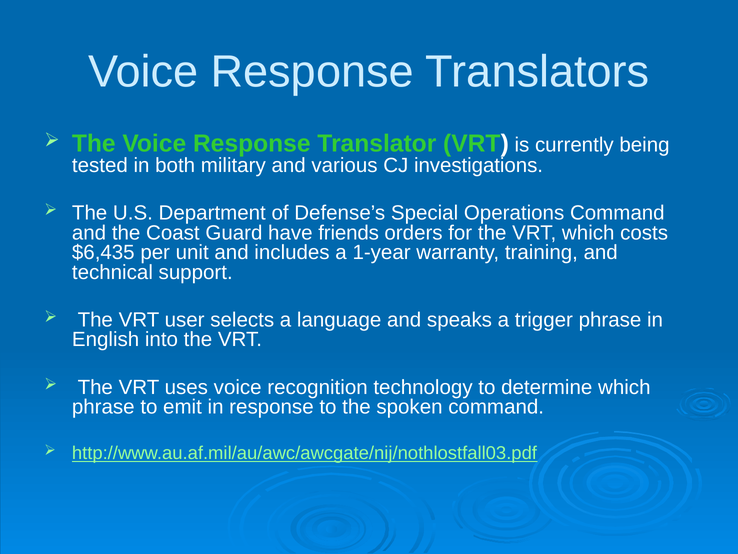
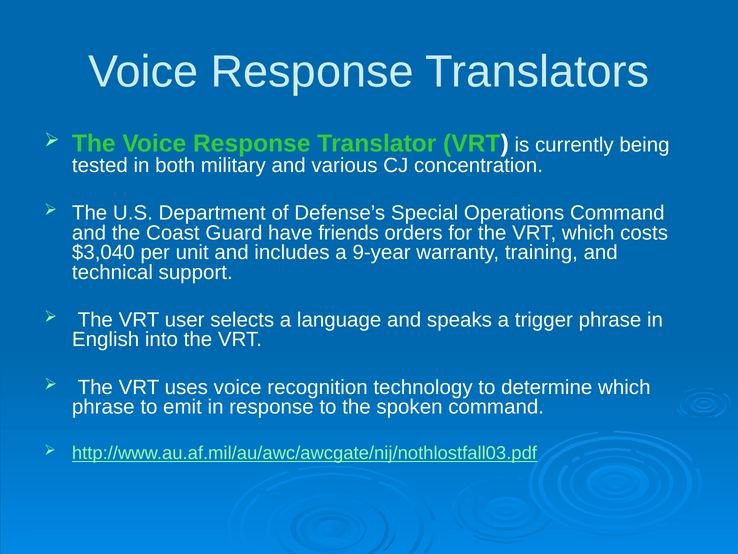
investigations: investigations -> concentration
$6,435: $6,435 -> $3,040
1-year: 1-year -> 9-year
